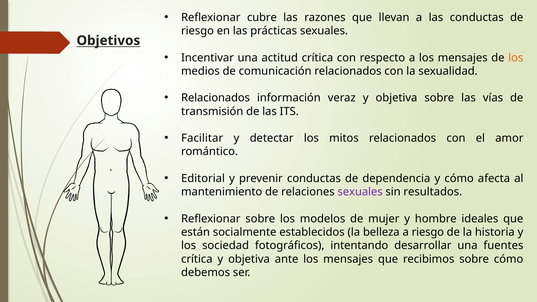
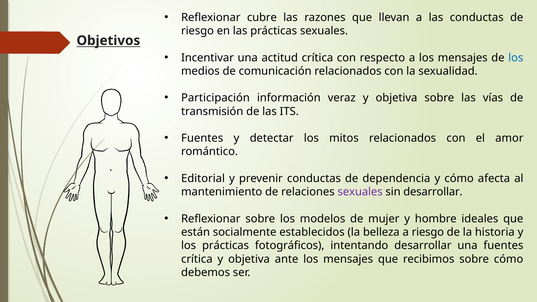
los at (516, 58) colour: orange -> blue
Relacionados at (216, 98): Relacionados -> Participación
Facilitar at (202, 138): Facilitar -> Fuentes
sin resultados: resultados -> desarrollar
los sociedad: sociedad -> prácticas
